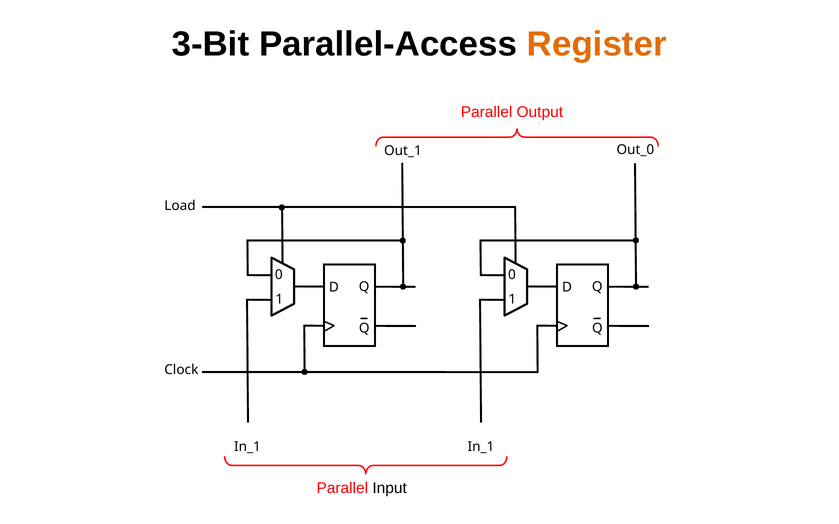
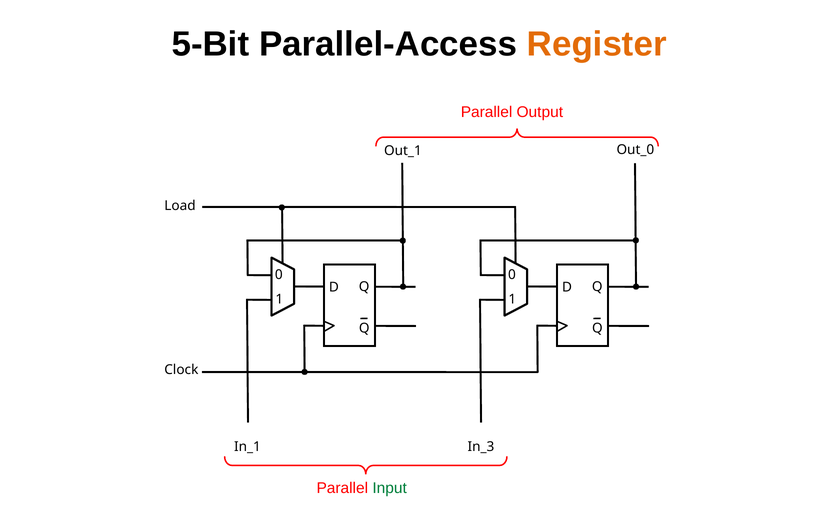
3-Bit: 3-Bit -> 5-Bit
In_1 at (481, 447): In_1 -> In_3
Input colour: black -> green
